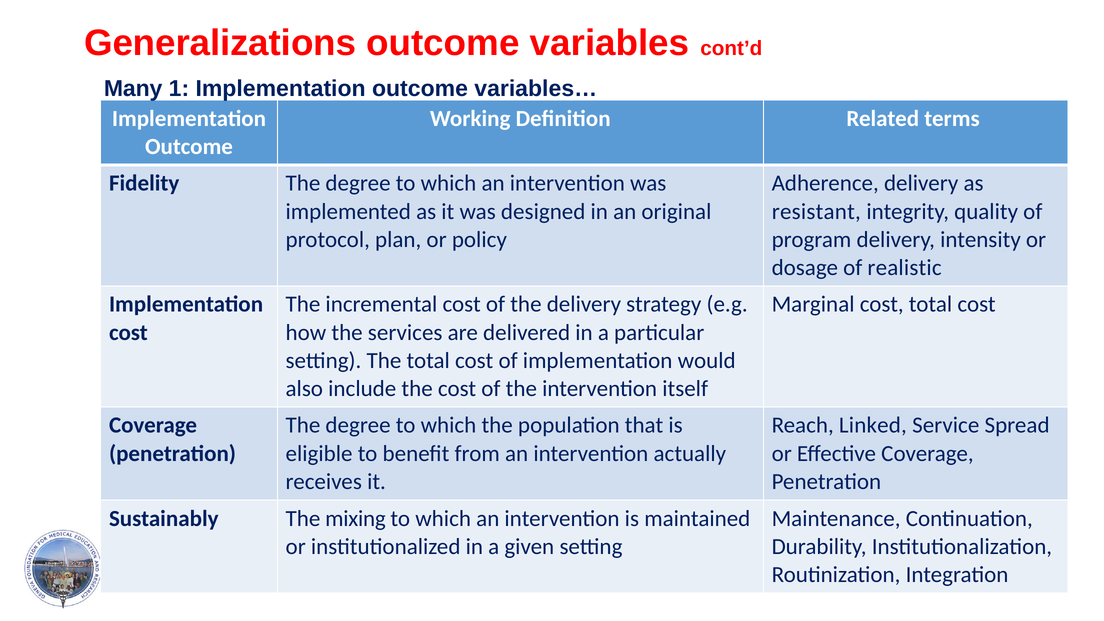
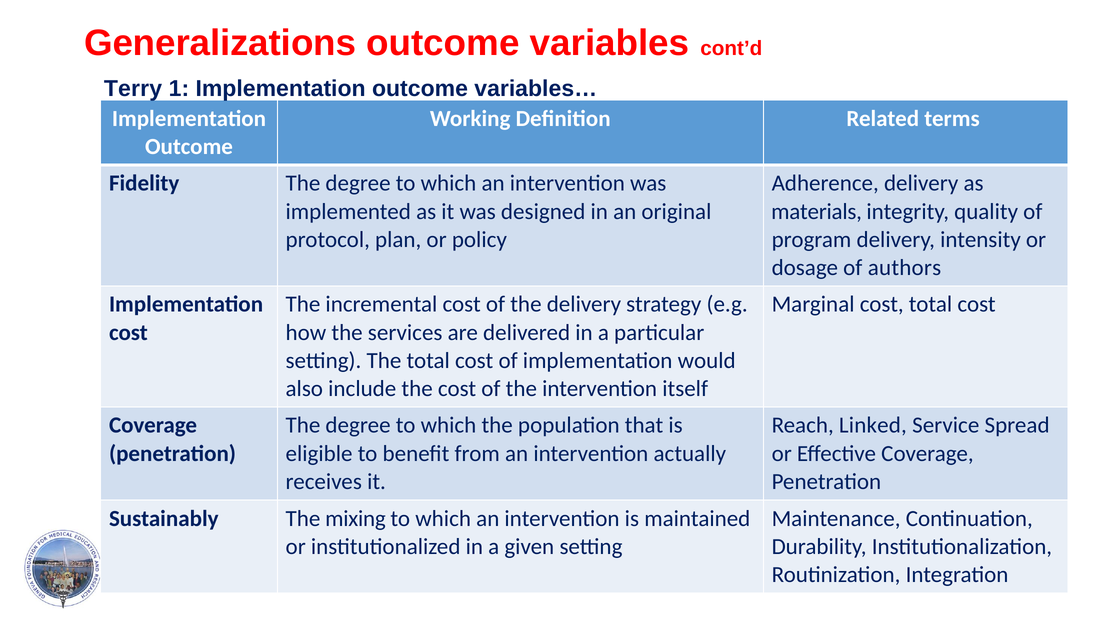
Many: Many -> Terry
resistant: resistant -> materials
realistic: realistic -> authors
